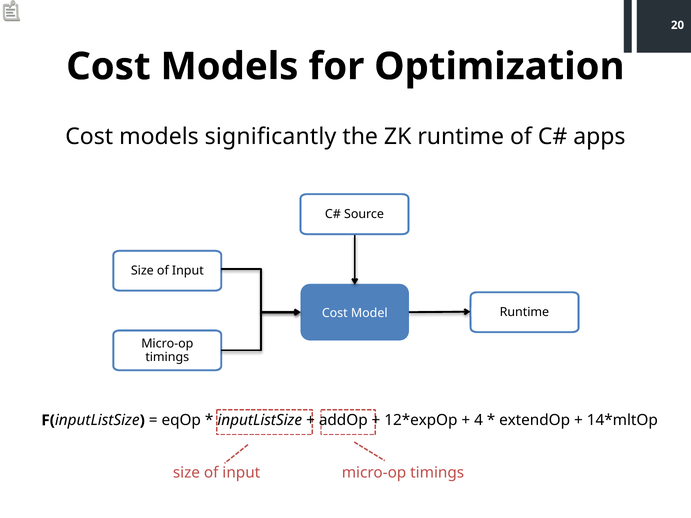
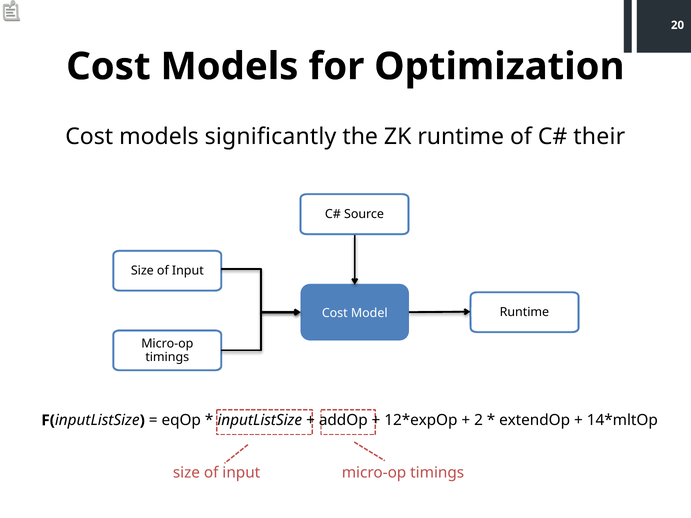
apps: apps -> their
4: 4 -> 2
